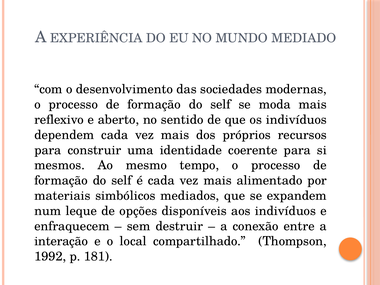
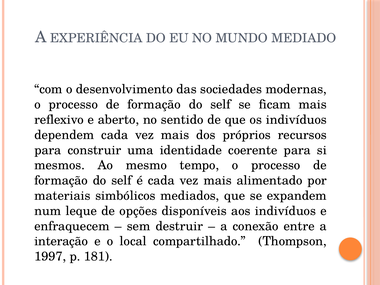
moda: moda -> ficam
1992: 1992 -> 1997
